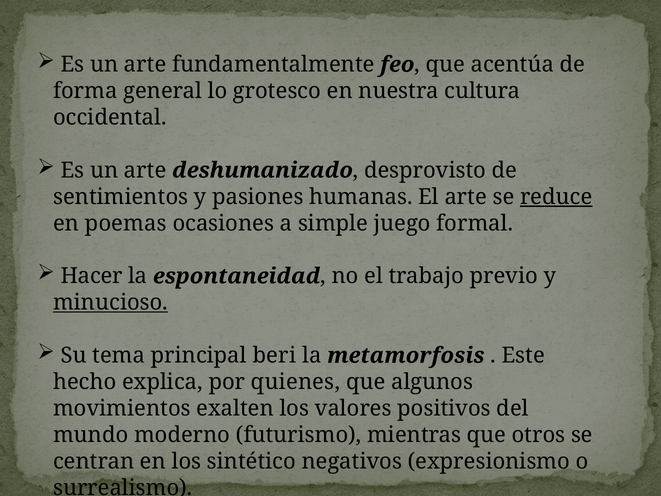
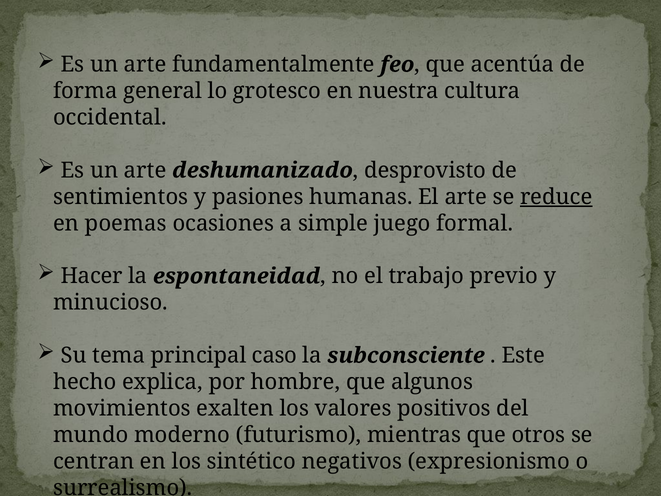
minucioso underline: present -> none
beri: beri -> caso
metamorfosis: metamorfosis -> subconsciente
quienes: quienes -> hombre
